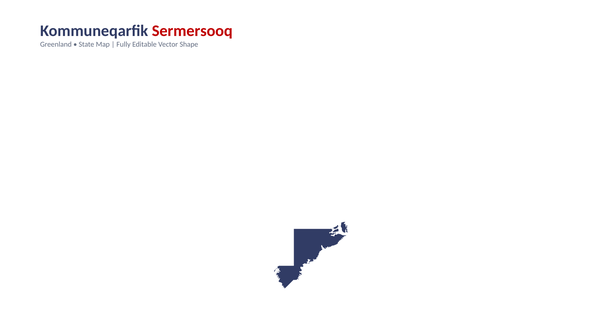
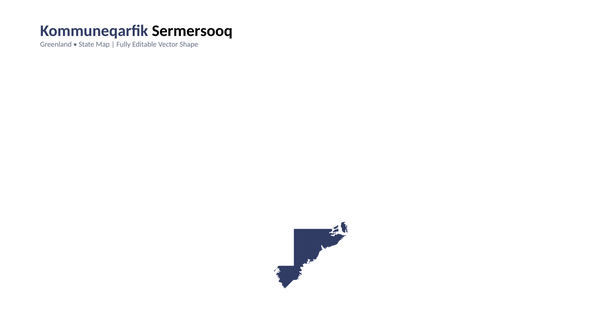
Sermersooq colour: red -> black
